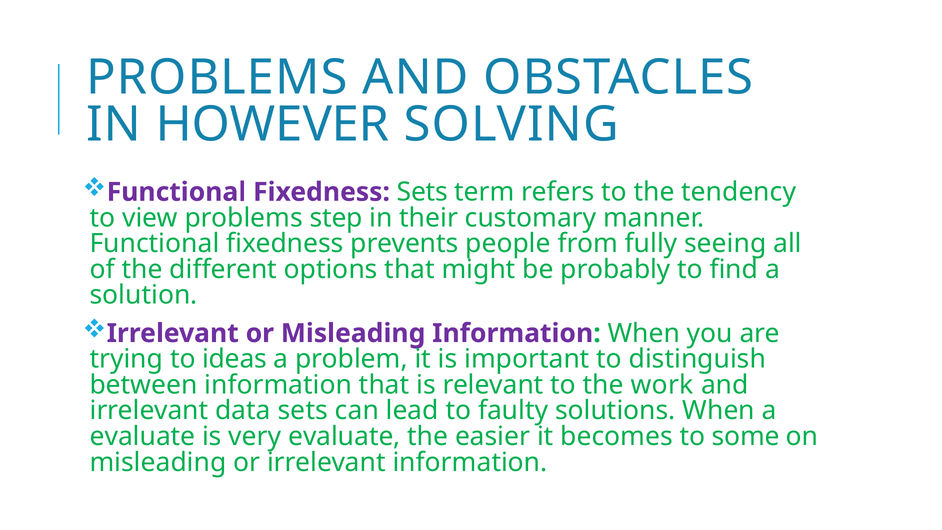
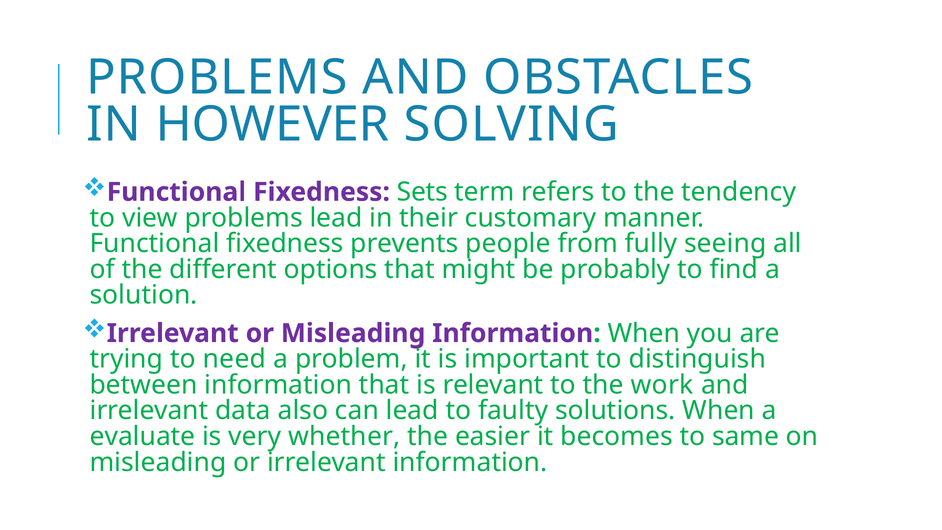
problems step: step -> lead
ideas: ideas -> need
data sets: sets -> also
very evaluate: evaluate -> whether
some: some -> same
